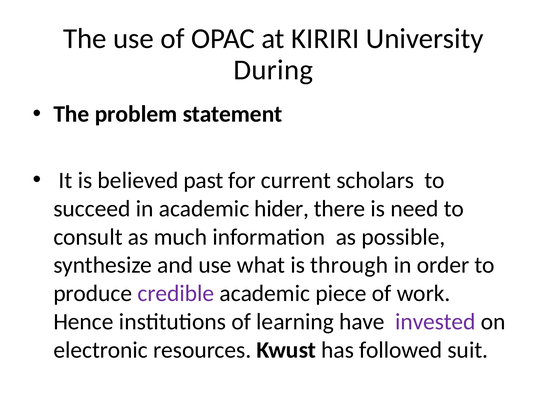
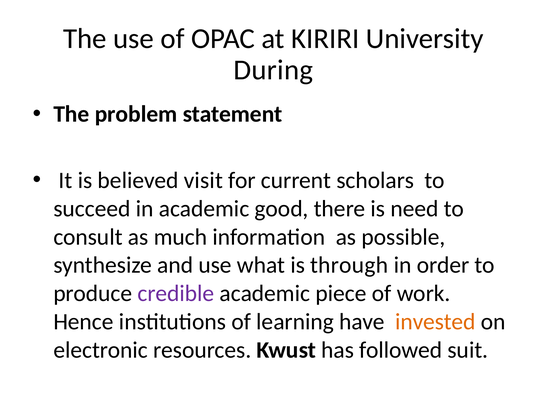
past: past -> visit
hider: hider -> good
invested colour: purple -> orange
